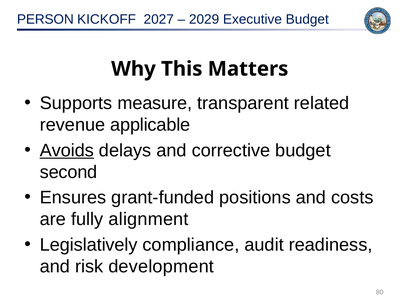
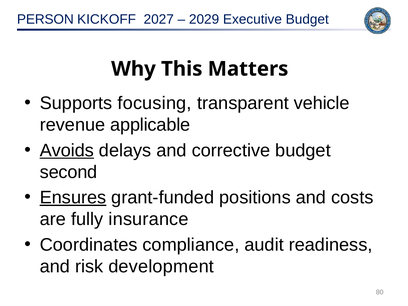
measure: measure -> focusing
related: related -> vehicle
Ensures underline: none -> present
alignment: alignment -> insurance
Legislatively: Legislatively -> Coordinates
